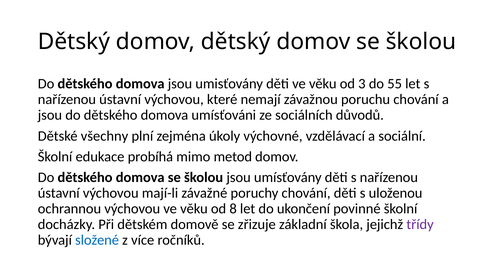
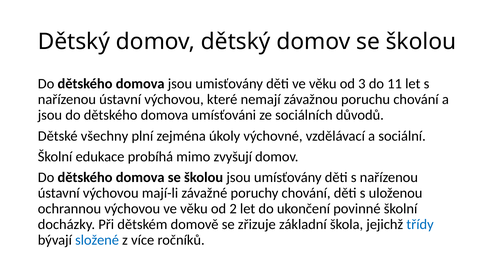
55: 55 -> 11
metod: metod -> zvyšují
8: 8 -> 2
třídy colour: purple -> blue
